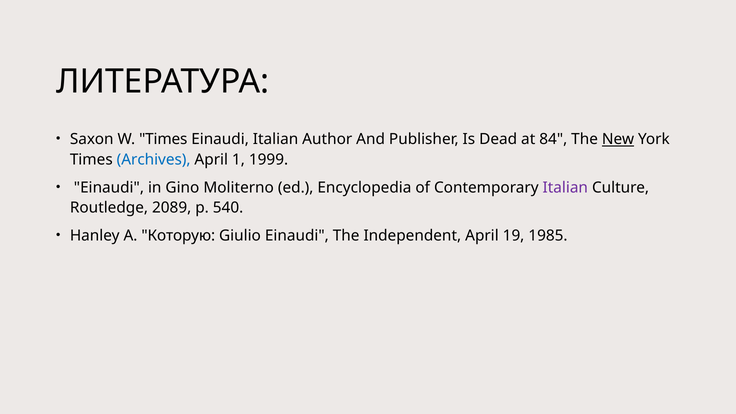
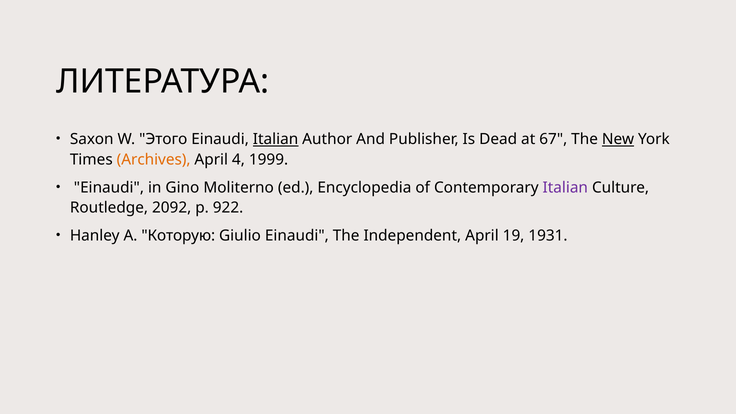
W Times: Times -> Этого
Italian at (276, 139) underline: none -> present
84: 84 -> 67
Archives colour: blue -> orange
1: 1 -> 4
2089: 2089 -> 2092
540: 540 -> 922
1985: 1985 -> 1931
